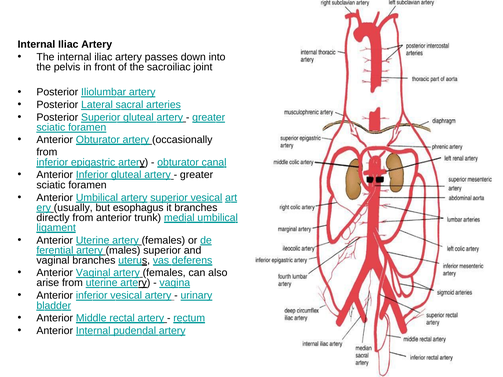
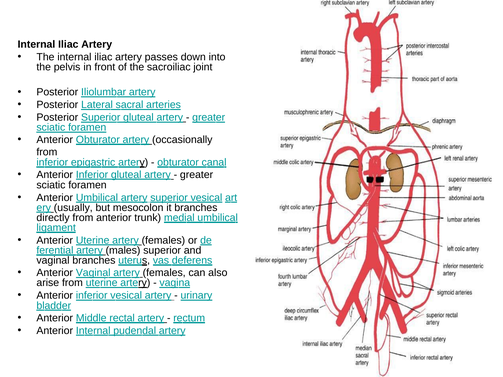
esophagus: esophagus -> mesocolon
